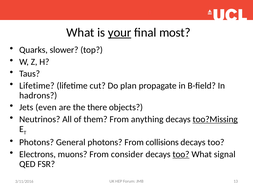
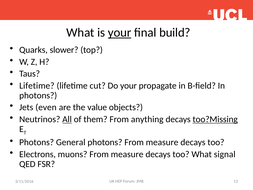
most: most -> build
Do plan: plan -> your
hadrons at (38, 95): hadrons -> photons
there: there -> value
All underline: none -> present
photons From collisions: collisions -> measure
muons From consider: consider -> measure
too at (181, 154) underline: present -> none
